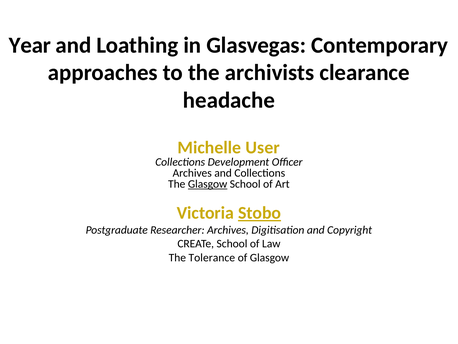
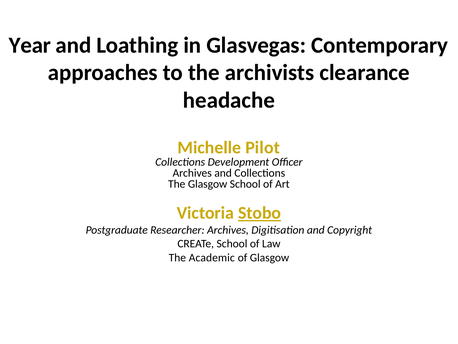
User: User -> Pilot
Glasgow at (208, 184) underline: present -> none
Tolerance: Tolerance -> Academic
